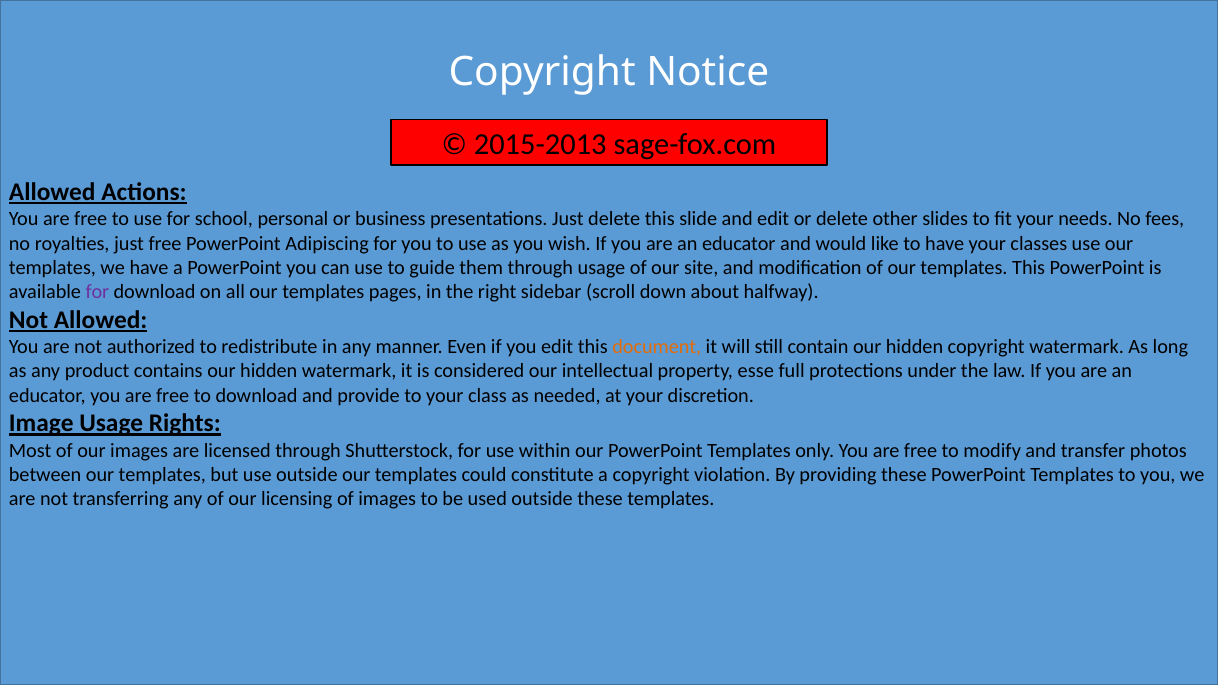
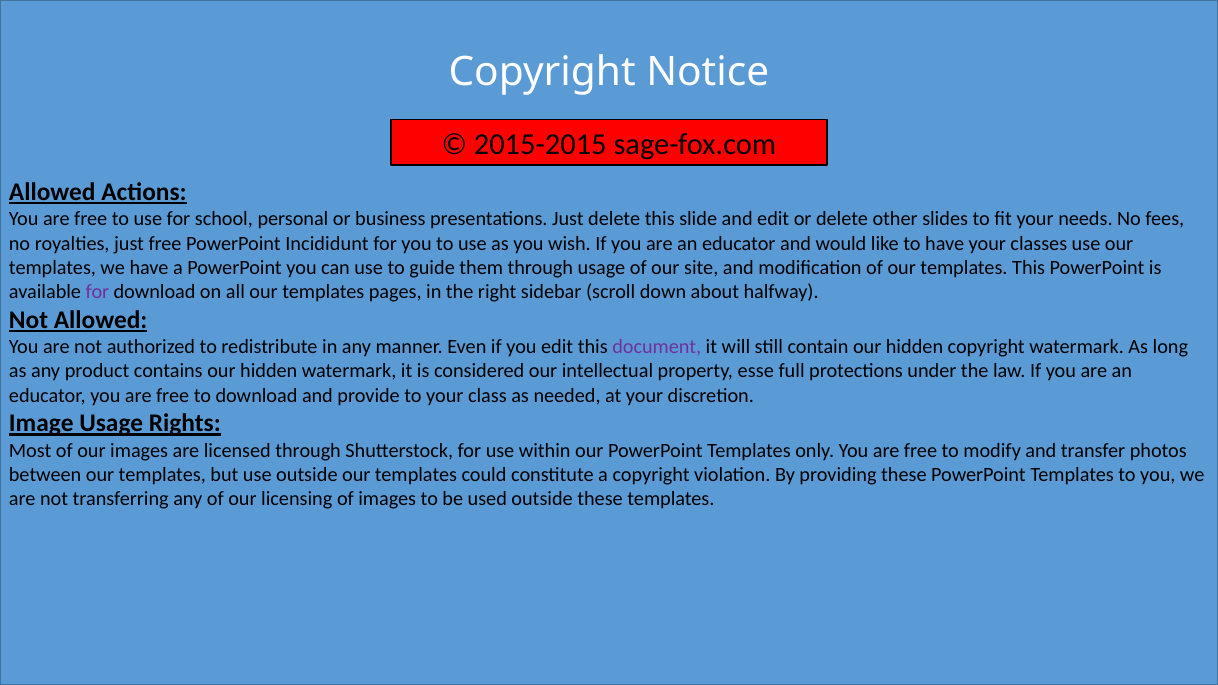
2015-2013: 2015-2013 -> 2015-2015
Adipiscing: Adipiscing -> Incididunt
document colour: orange -> purple
